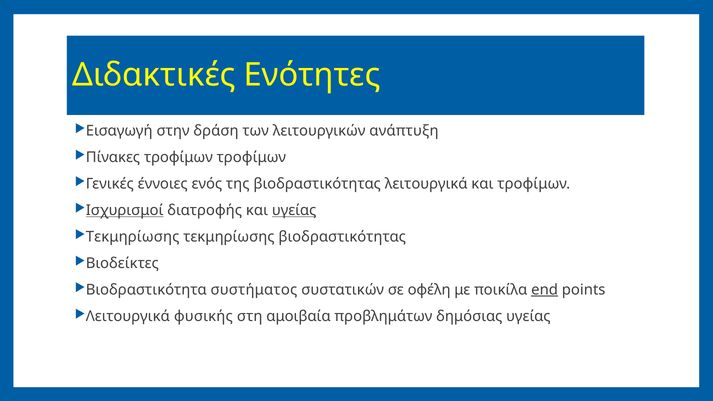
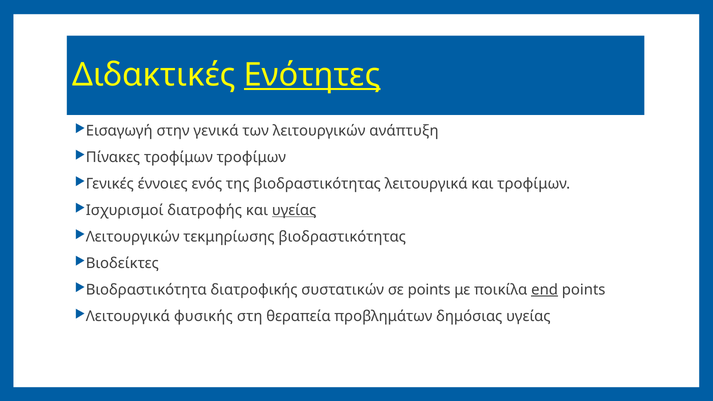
Ενότητες underline: none -> present
δράση: δράση -> γενικά
Ισχυρισμοί underline: present -> none
Τεκμηρίωσης at (133, 237): Τεκμηρίωσης -> Λειτουργικών
συστήματος: συστήματος -> διατροφικής
σε οφέλη: οφέλη -> points
αμοιβαία: αμοιβαία -> θεραπεία
